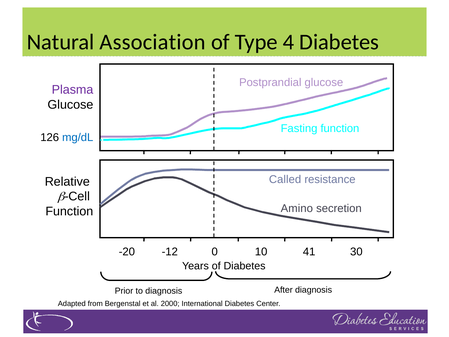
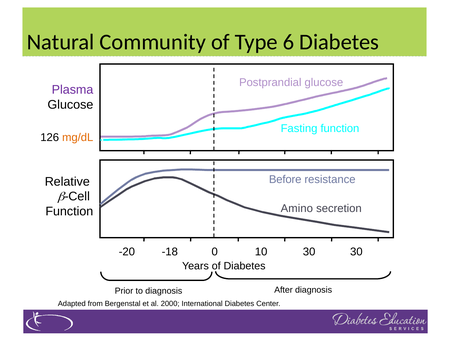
Association: Association -> Community
4: 4 -> 6
mg/dL colour: blue -> orange
Called: Called -> Before
-12: -12 -> -18
10 41: 41 -> 30
